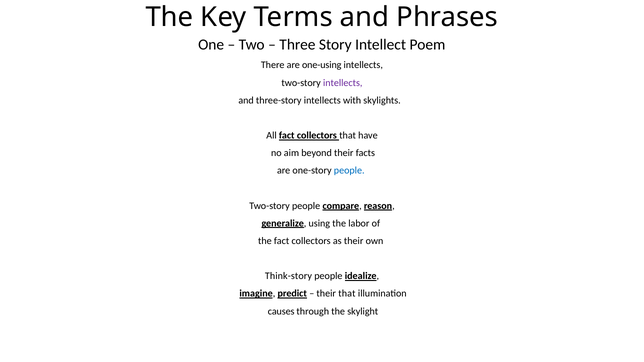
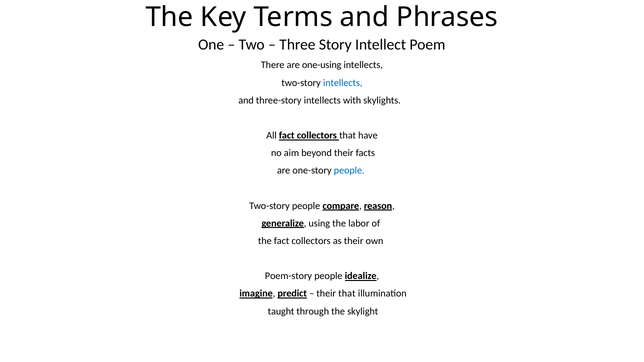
intellects at (343, 83) colour: purple -> blue
Think-story: Think-story -> Poem-story
causes: causes -> taught
